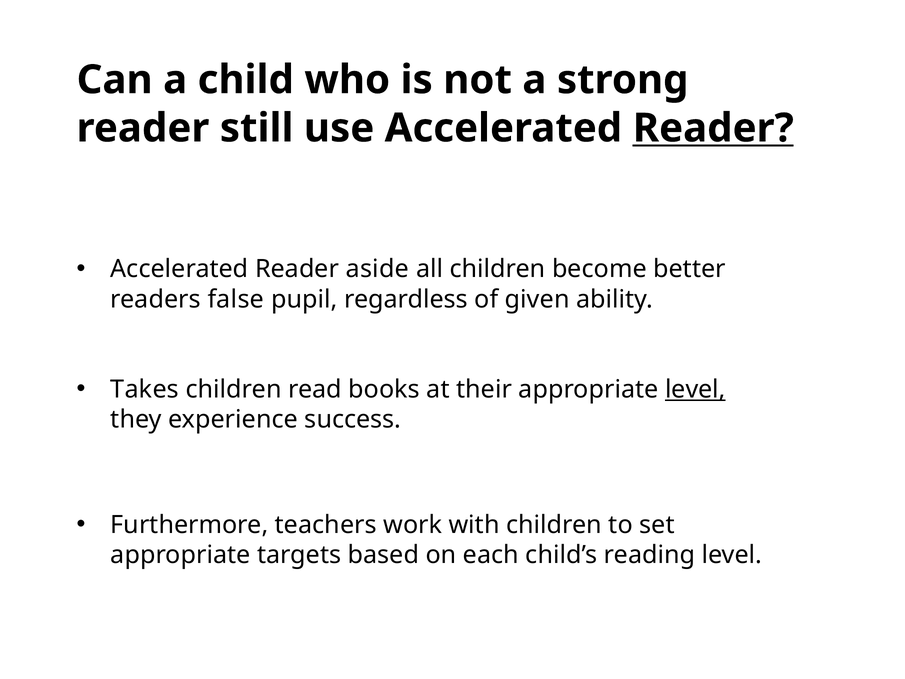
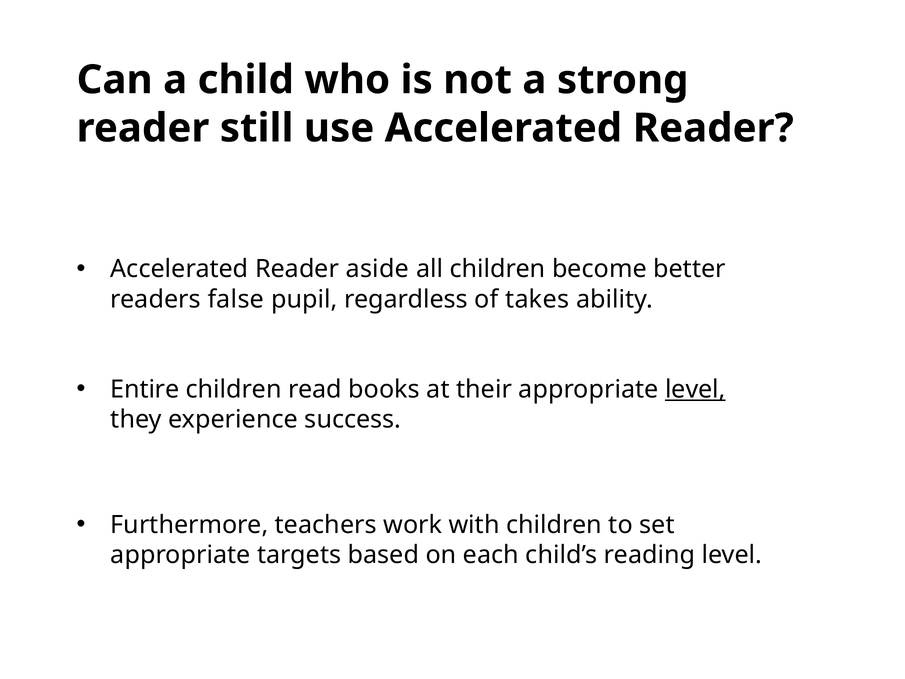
Reader at (713, 128) underline: present -> none
given: given -> takes
Takes: Takes -> Entire
